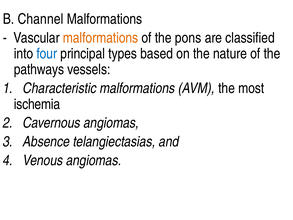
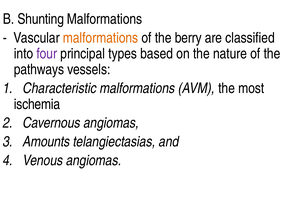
Channel: Channel -> Shunting
pons: pons -> berry
four colour: blue -> purple
Absence: Absence -> Amounts
